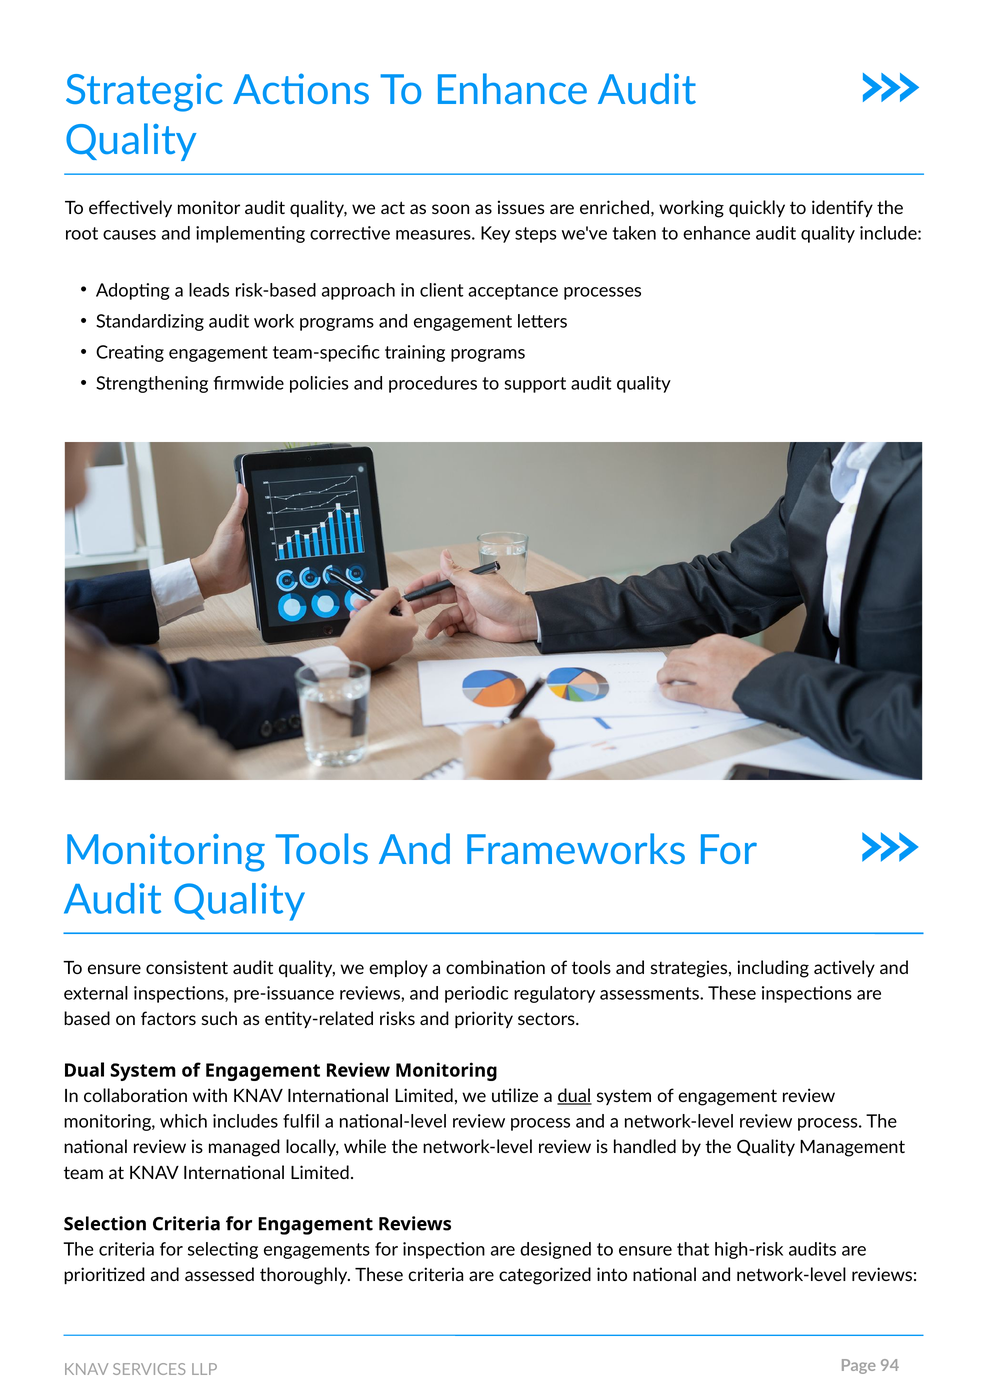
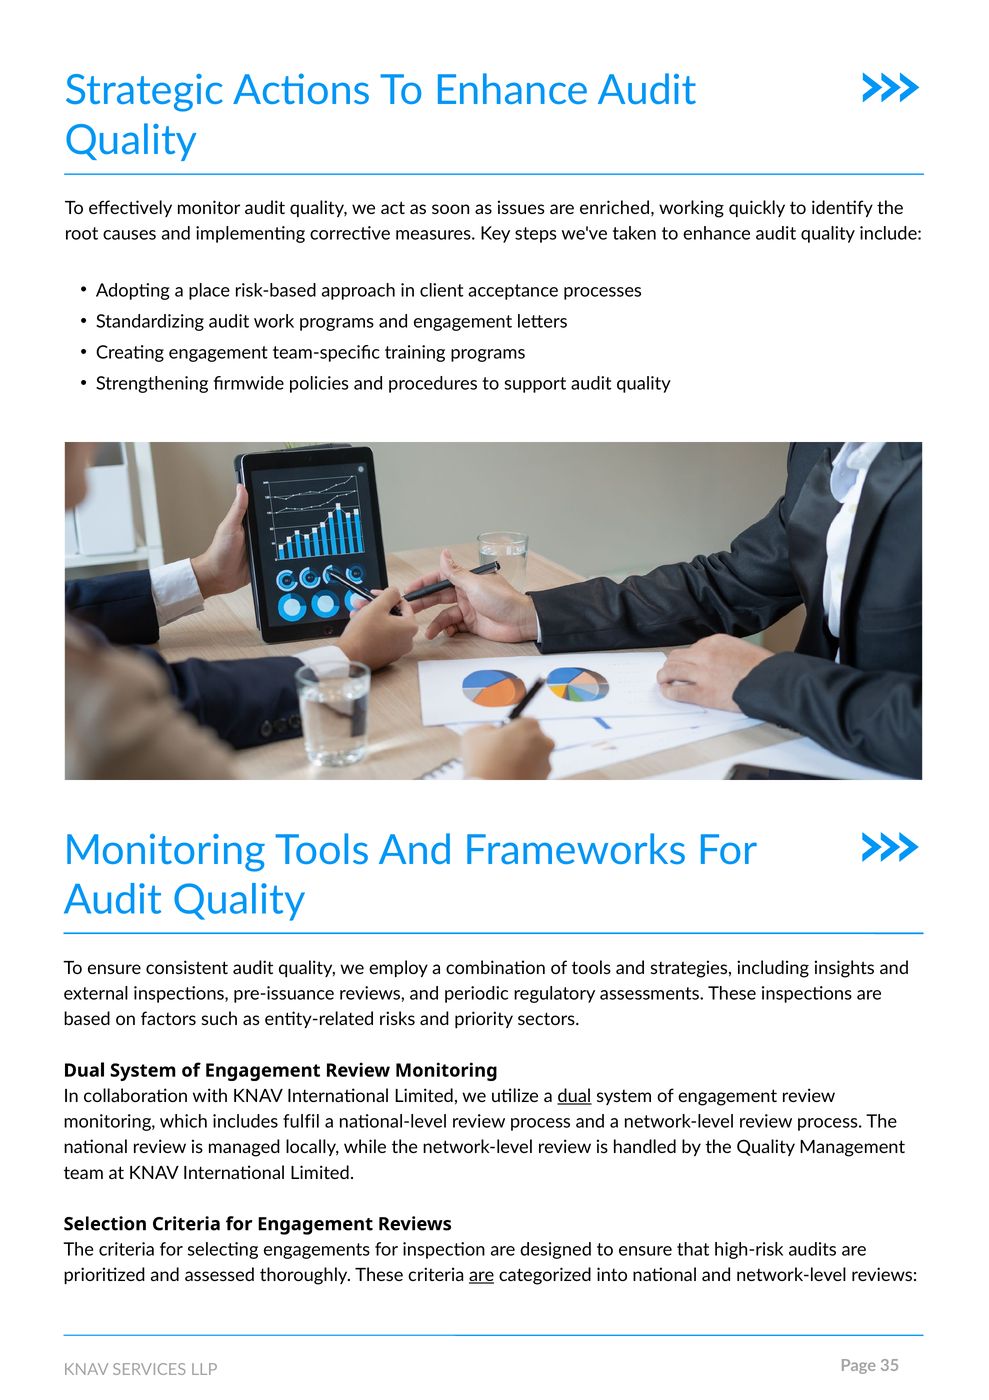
leads: leads -> place
actively: actively -> insights
are at (482, 1275) underline: none -> present
94: 94 -> 35
